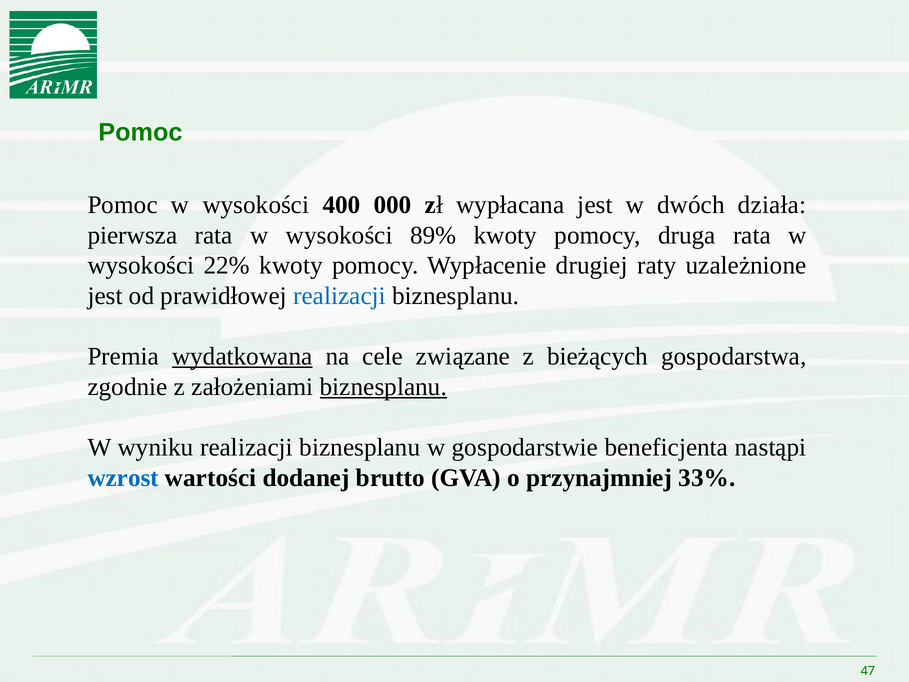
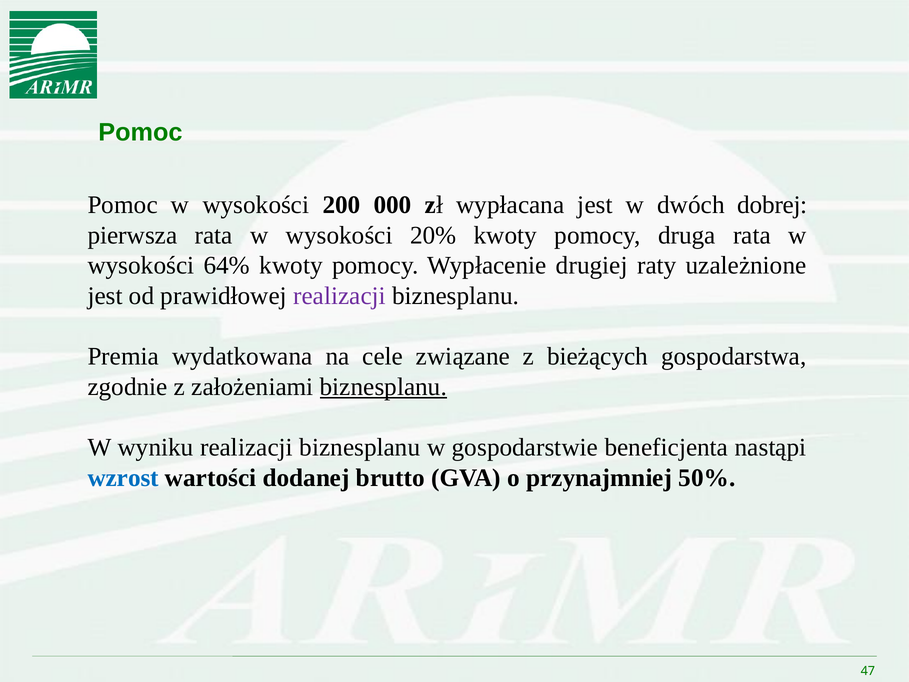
400: 400 -> 200
działa: działa -> dobrej
89%: 89% -> 20%
22%: 22% -> 64%
realizacji at (339, 296) colour: blue -> purple
wydatkowana underline: present -> none
33%: 33% -> 50%
